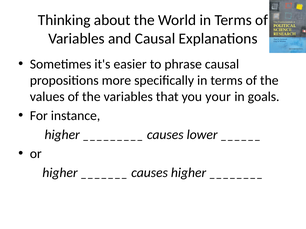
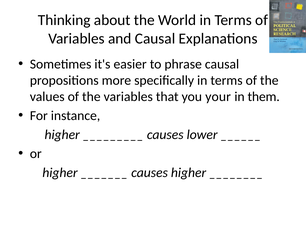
goals: goals -> them
